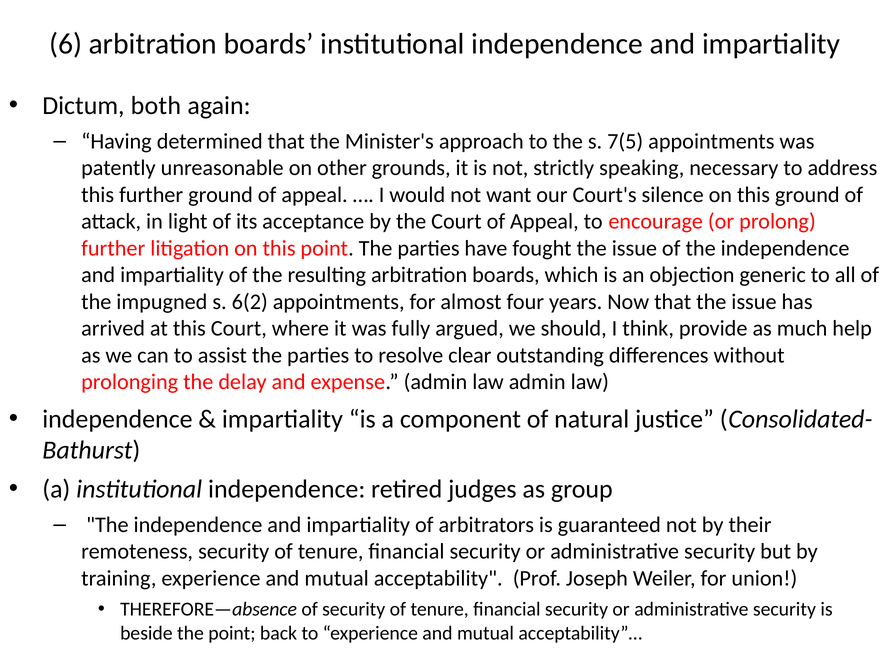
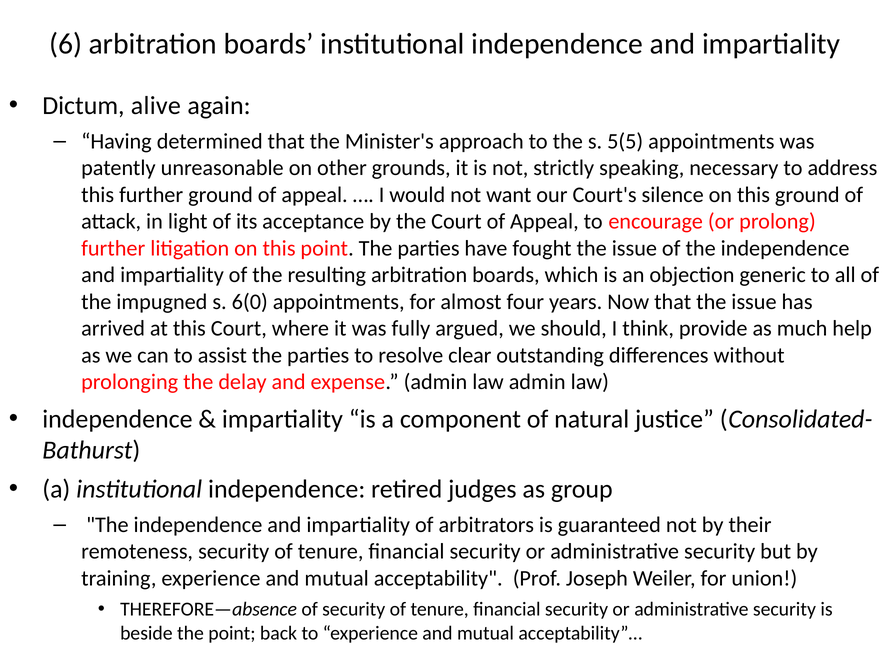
both: both -> alive
7(5: 7(5 -> 5(5
6(2: 6(2 -> 6(0
